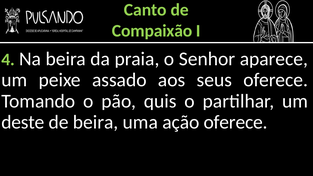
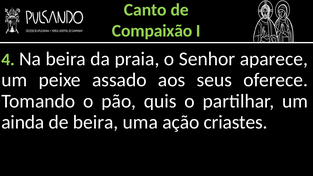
deste: deste -> ainda
ação oferece: oferece -> criastes
